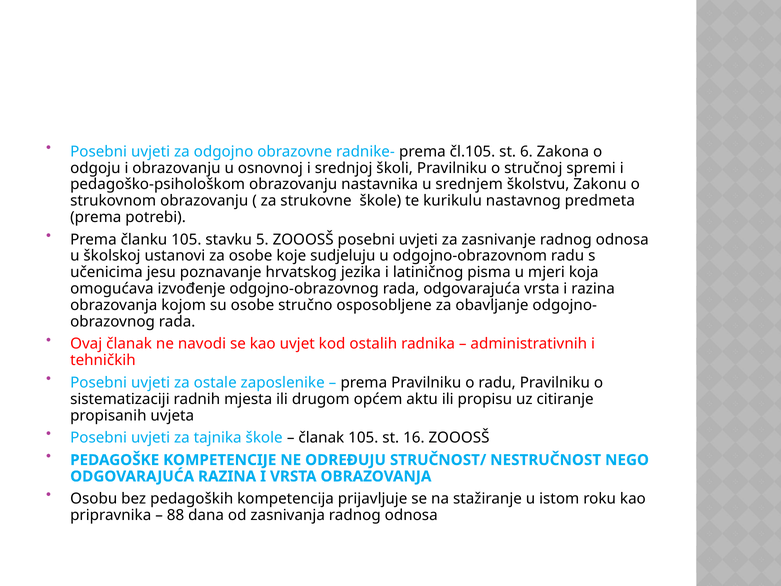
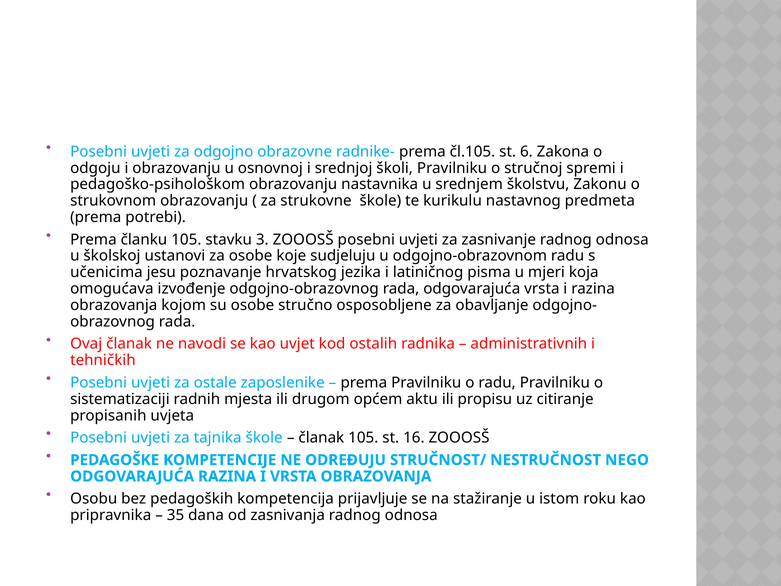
5: 5 -> 3
88: 88 -> 35
